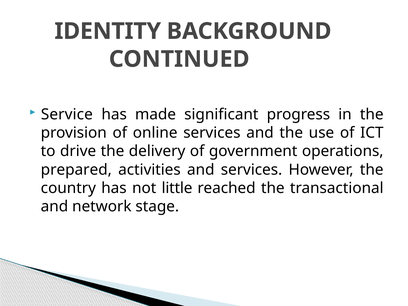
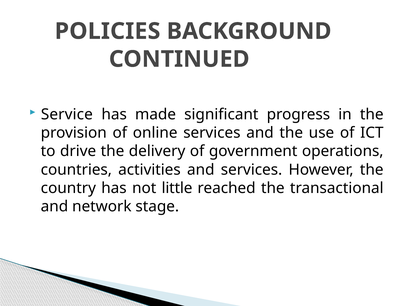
IDENTITY: IDENTITY -> POLICIES
prepared: prepared -> countries
